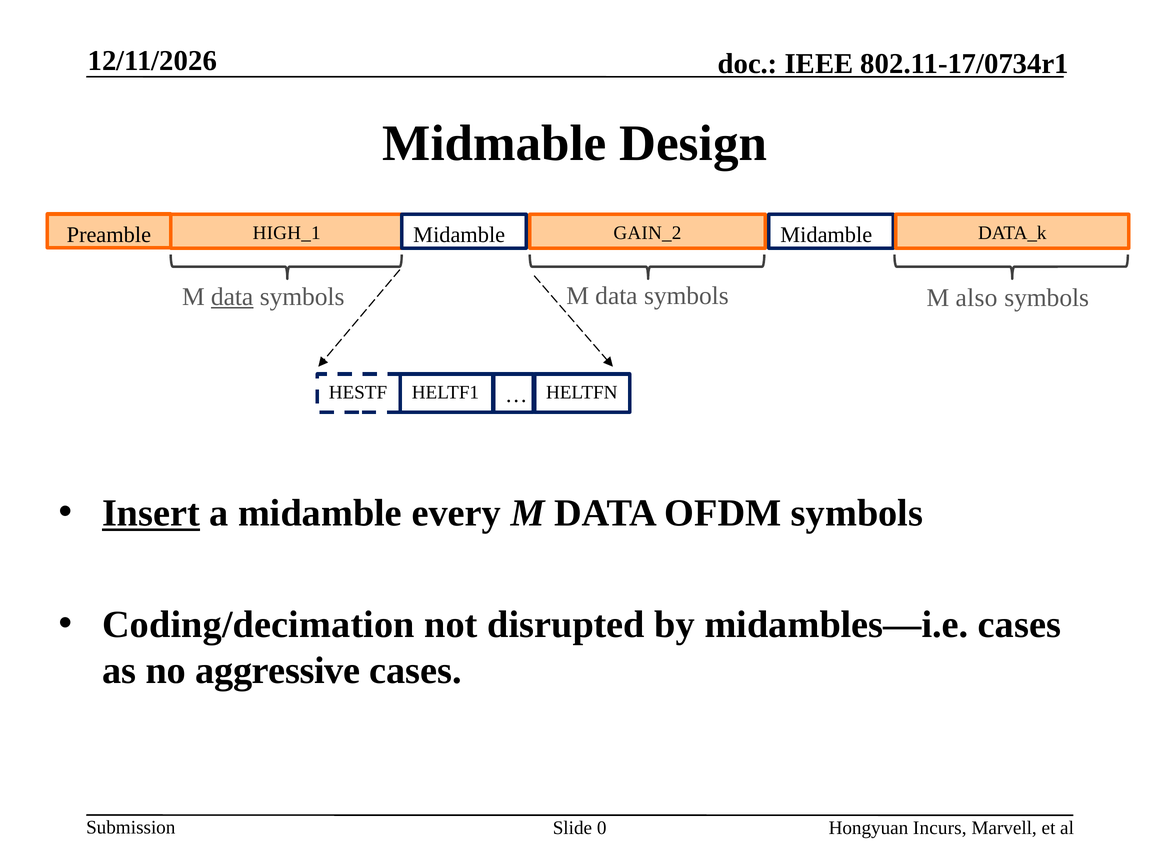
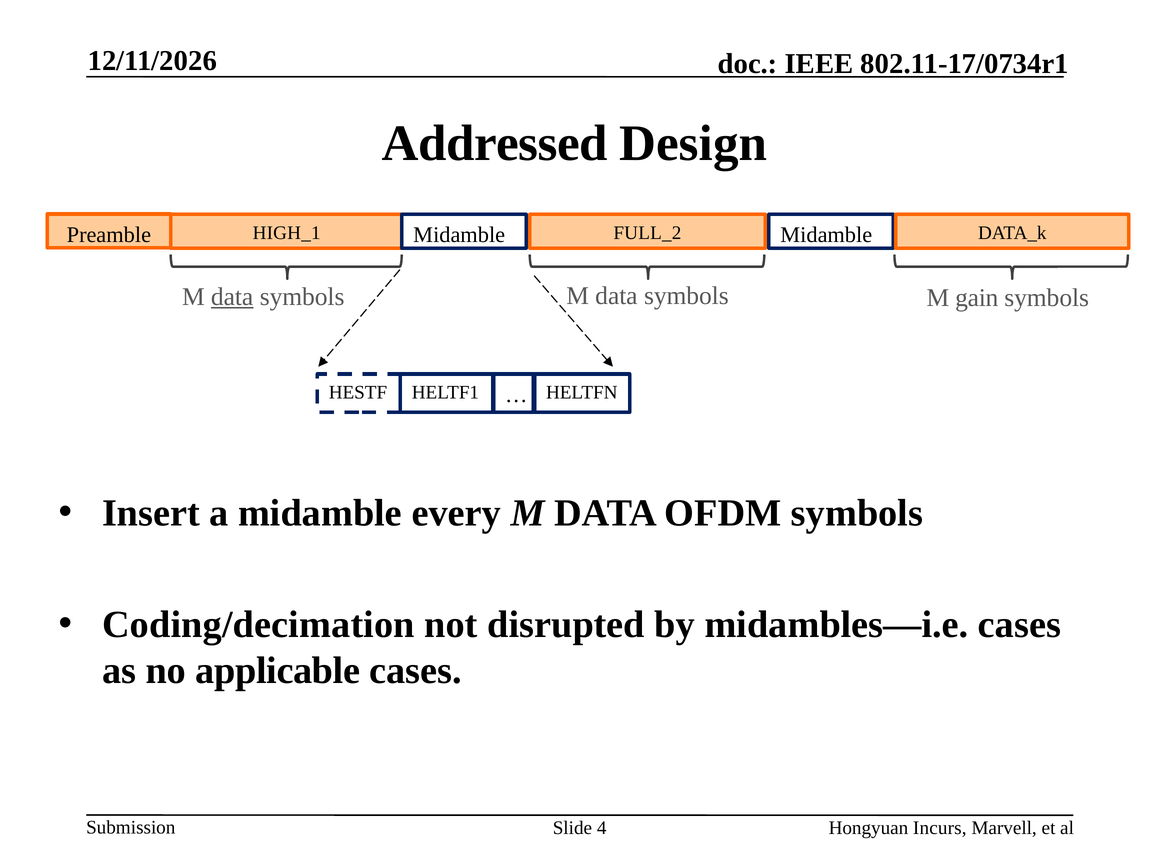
Midmable: Midmable -> Addressed
GAIN_2: GAIN_2 -> FULL_2
also: also -> gain
Insert underline: present -> none
aggressive: aggressive -> applicable
0: 0 -> 4
